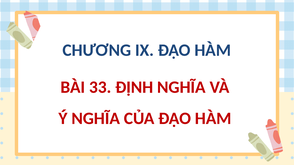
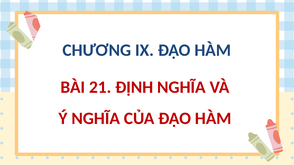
33: 33 -> 21
